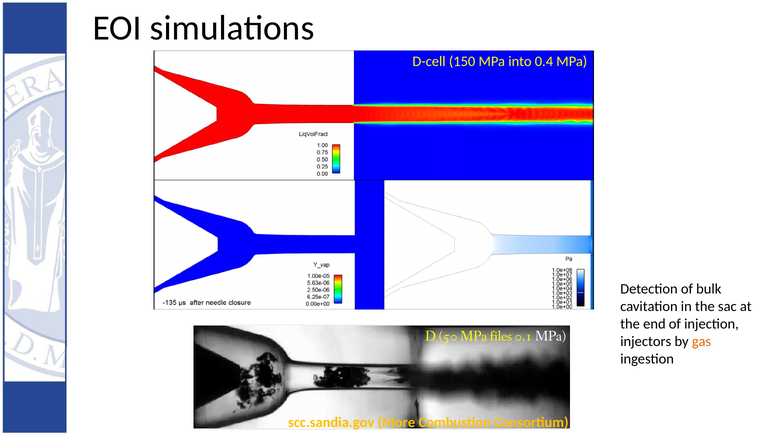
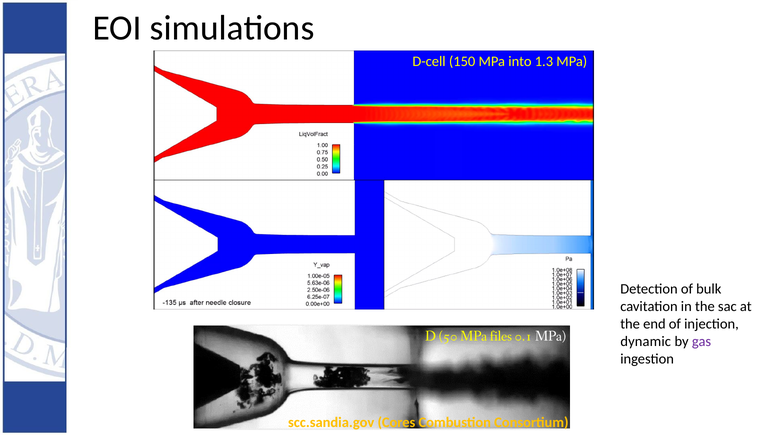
0.4: 0.4 -> 1.3
injectors: injectors -> dynamic
gas colour: orange -> purple
More: More -> Cores
